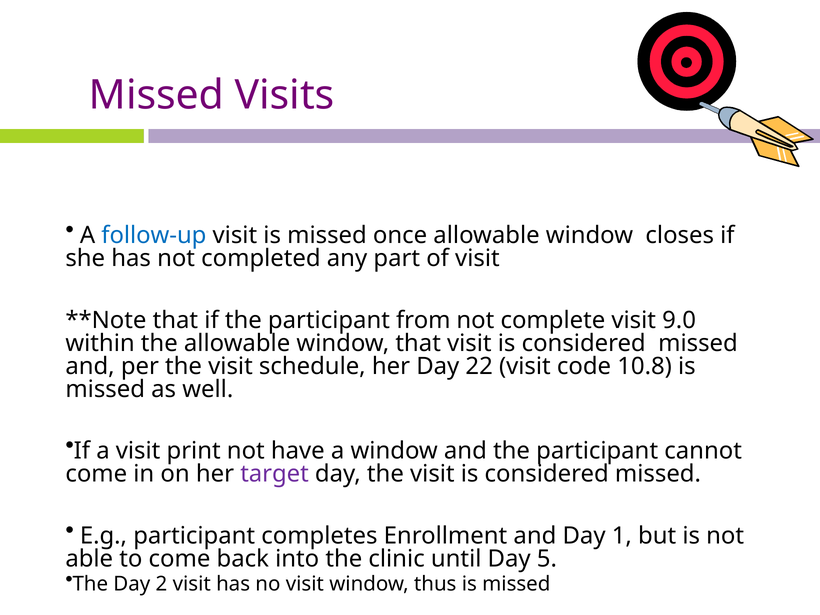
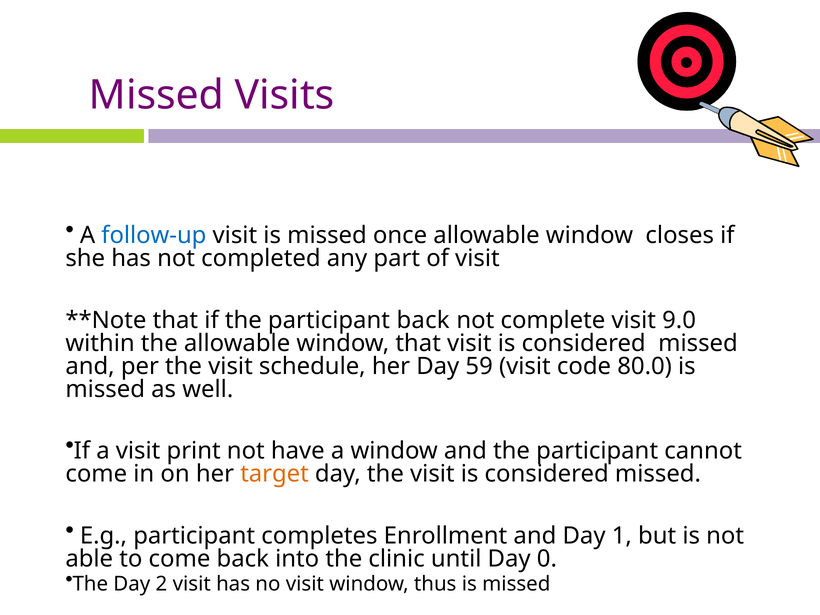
participant from: from -> back
22: 22 -> 59
10.8: 10.8 -> 80.0
target colour: purple -> orange
5: 5 -> 0
